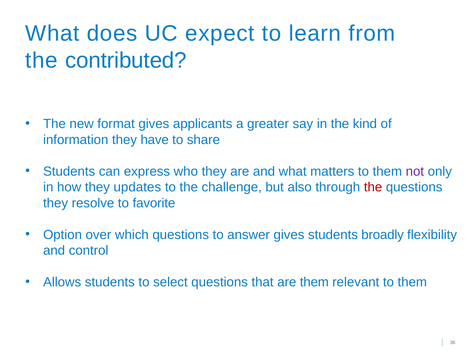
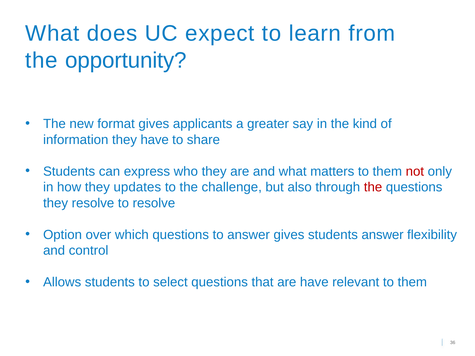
contributed: contributed -> opportunity
not colour: purple -> red
to favorite: favorite -> resolve
students broadly: broadly -> answer
are them: them -> have
